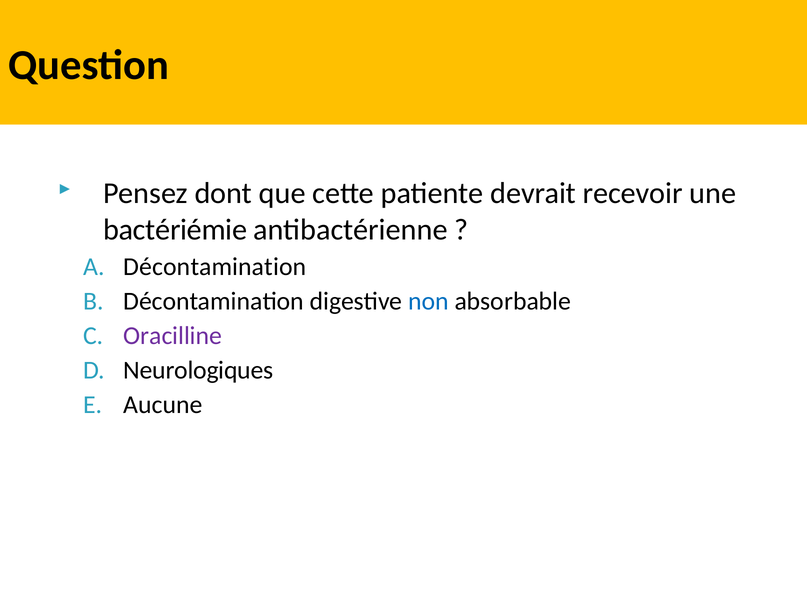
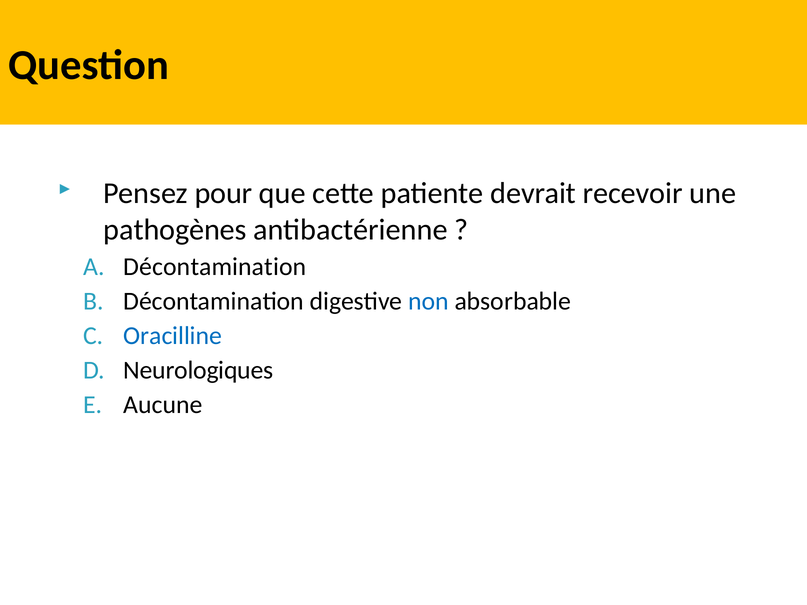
dont: dont -> pour
bactériémie: bactériémie -> pathogènes
Oracilline colour: purple -> blue
